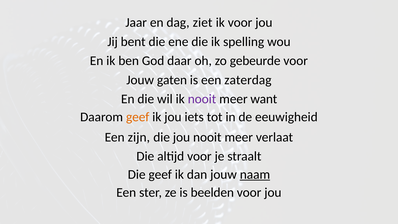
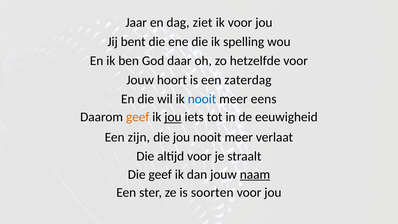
gebeurde: gebeurde -> hetzelfde
gaten: gaten -> hoort
nooit at (202, 99) colour: purple -> blue
want: want -> eens
jou at (173, 117) underline: none -> present
beelden: beelden -> soorten
